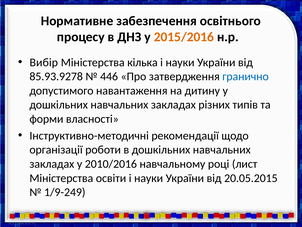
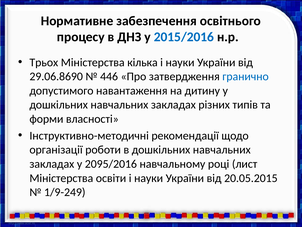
2015/2016 colour: orange -> blue
Вибір: Вибір -> Трьох
85.93.9278: 85.93.9278 -> 29.06.8690
2010/2016: 2010/2016 -> 2095/2016
